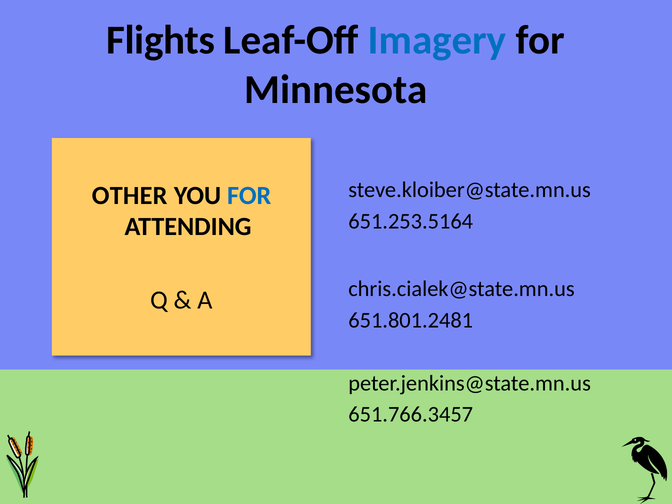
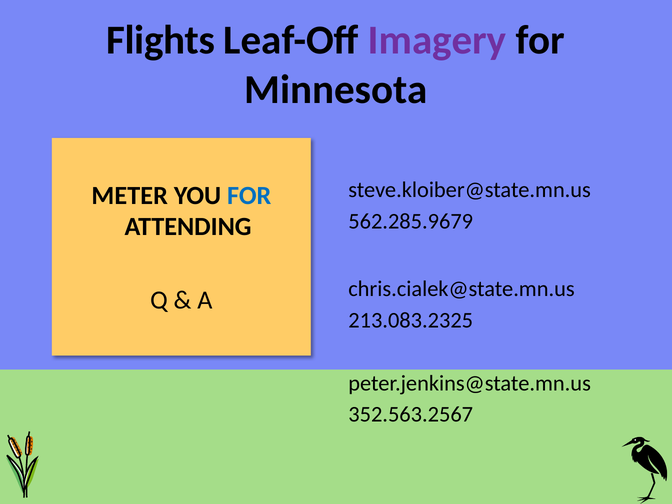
Imagery colour: blue -> purple
OTHER: OTHER -> METER
651.253.5164: 651.253.5164 -> 562.285.9679
651.801.2481: 651.801.2481 -> 213.083.2325
651.766.3457: 651.766.3457 -> 352.563.2567
